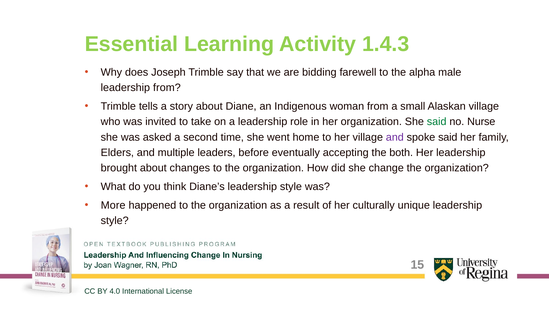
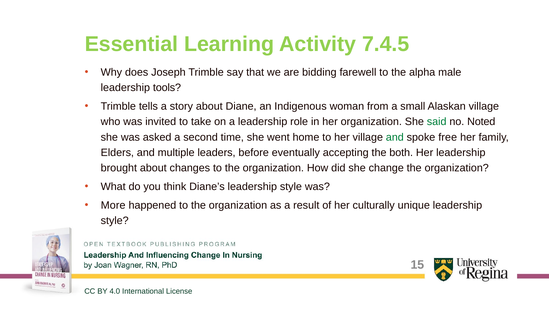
1.4.3: 1.4.3 -> 7.4.5
leadership from: from -> tools
Nurse: Nurse -> Noted
and at (395, 137) colour: purple -> green
spoke said: said -> free
